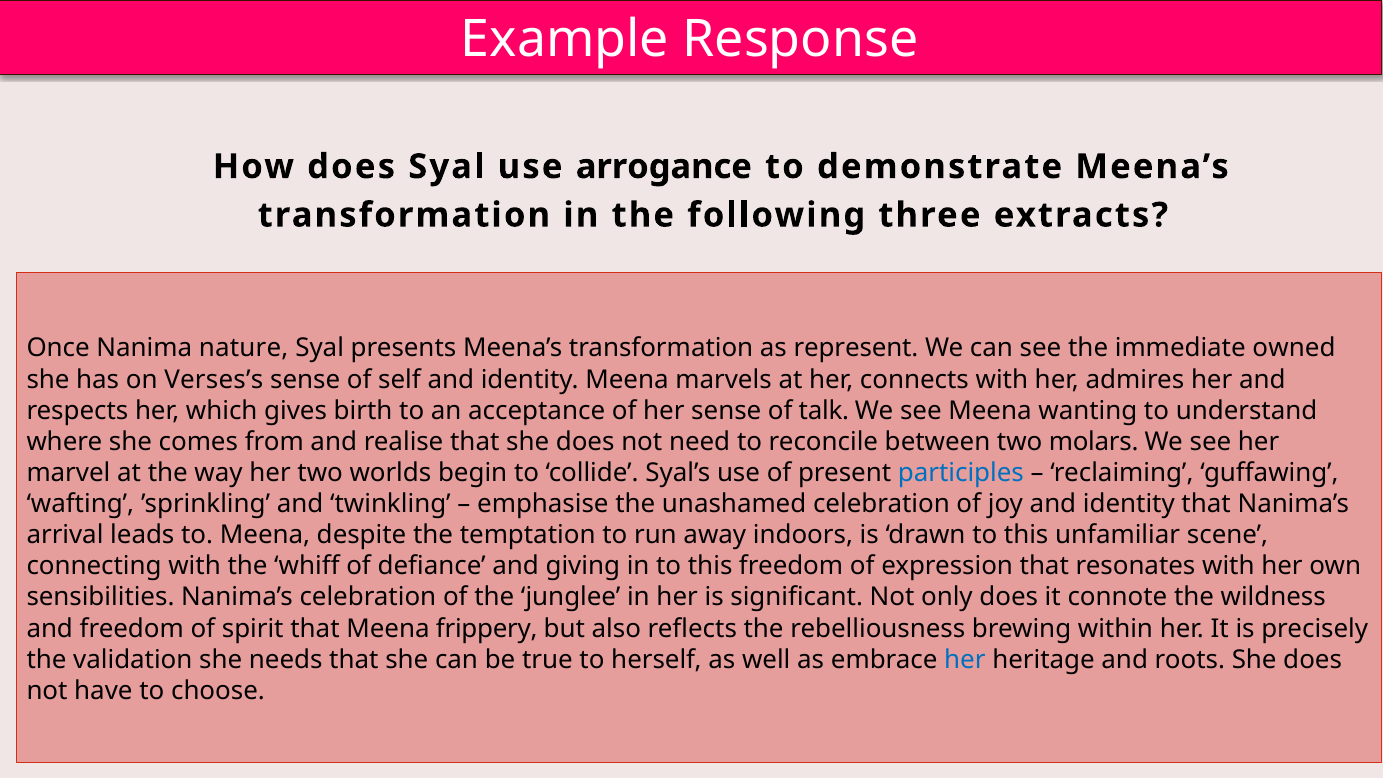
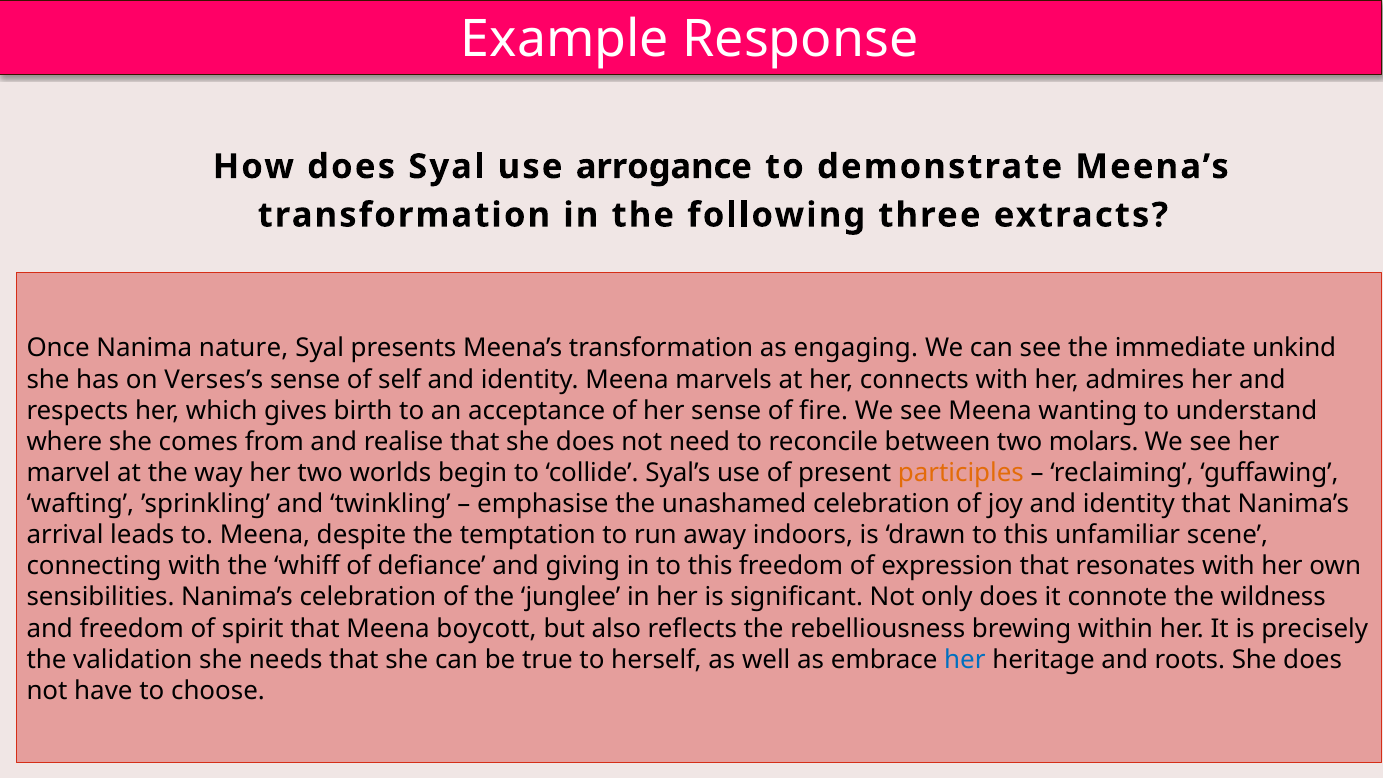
represent: represent -> engaging
owned: owned -> unkind
talk: talk -> fire
participles colour: blue -> orange
frippery: frippery -> boycott
